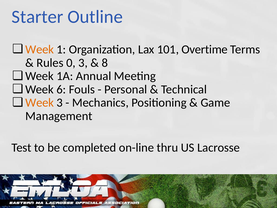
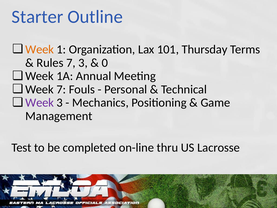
Overtime: Overtime -> Thursday
Rules 0: 0 -> 7
8: 8 -> 0
Week 6: 6 -> 7
Week at (40, 103) colour: orange -> purple
